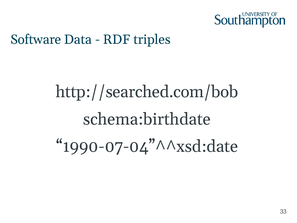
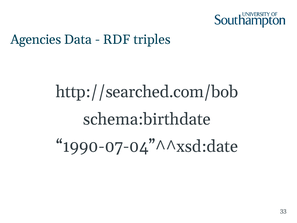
Software: Software -> Agencies
